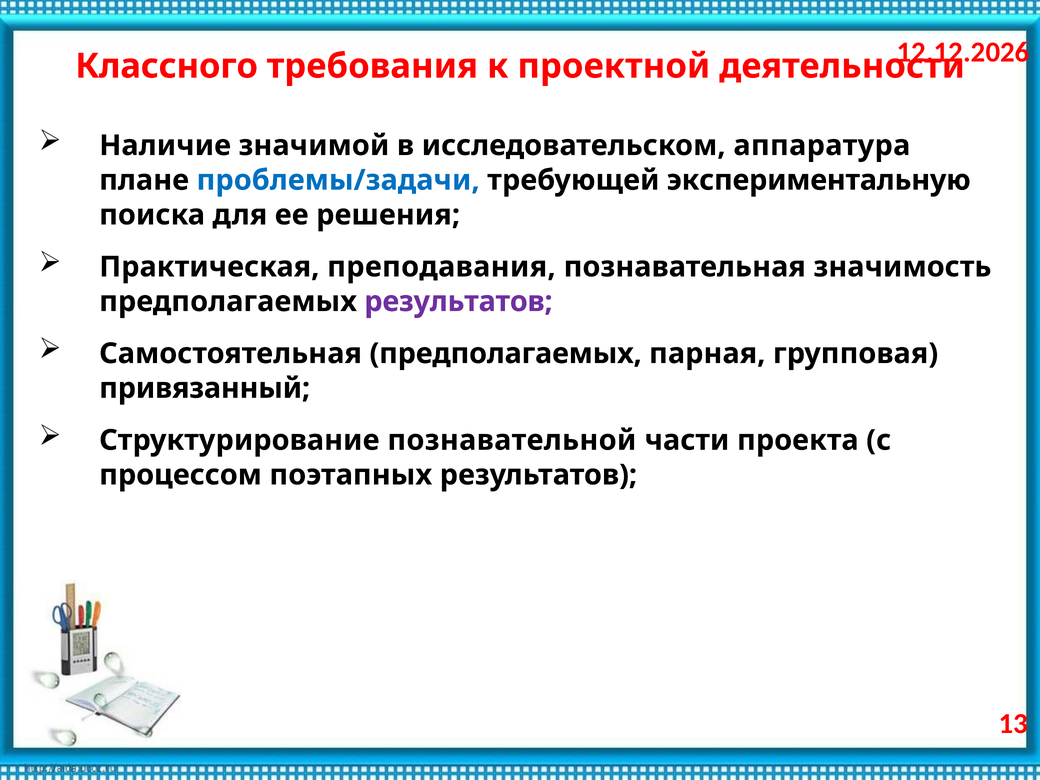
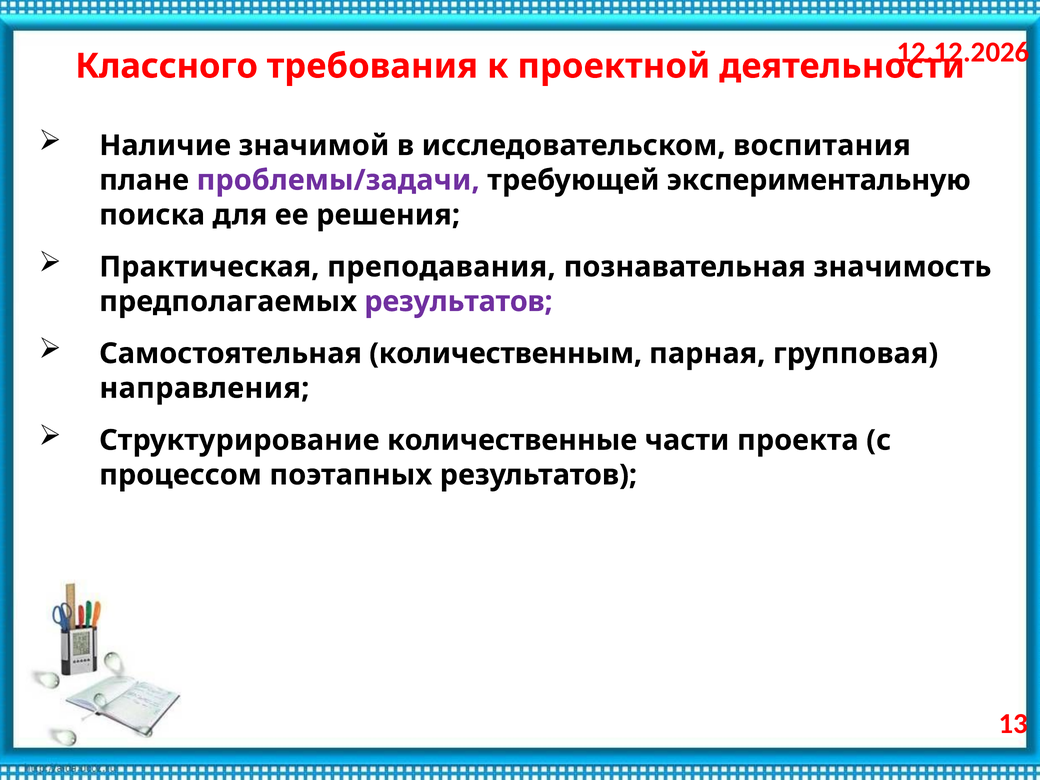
аппаратура: аппаратура -> воспитания
проблемы/задачи colour: blue -> purple
Самостоятельная предполагаемых: предполагаемых -> количественным
привязанный: привязанный -> направления
познавательной: познавательной -> количественные
